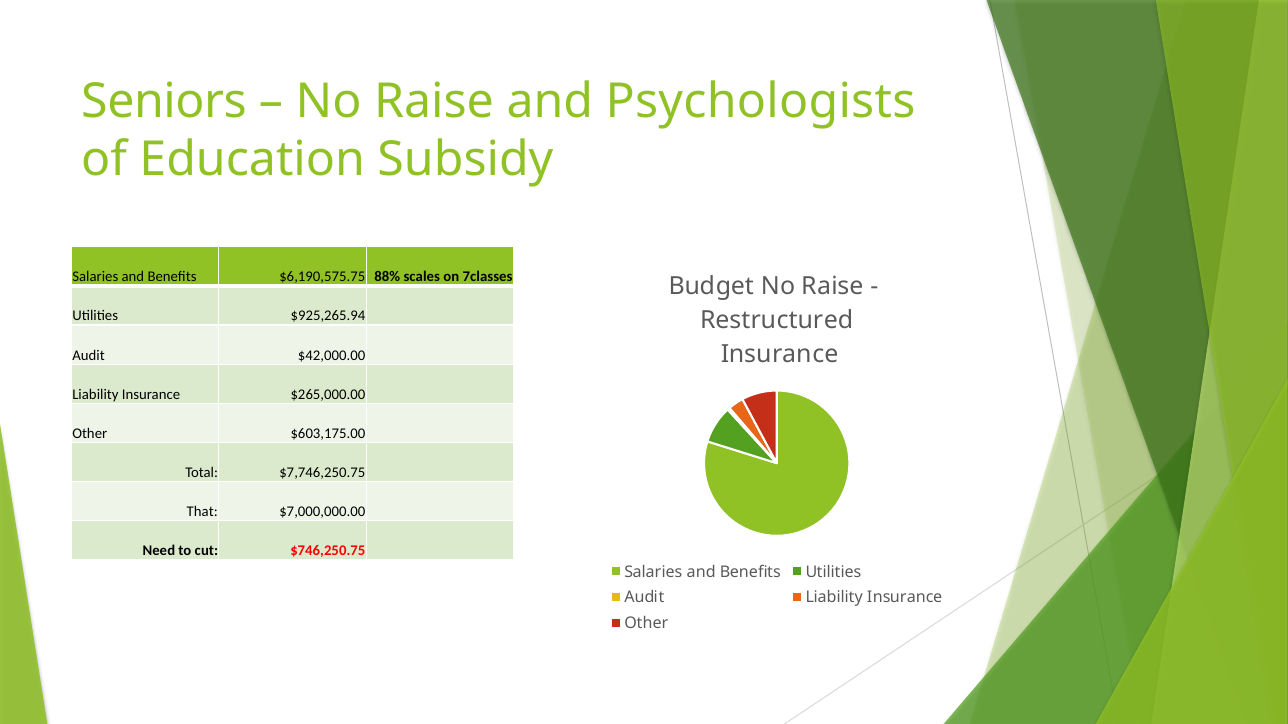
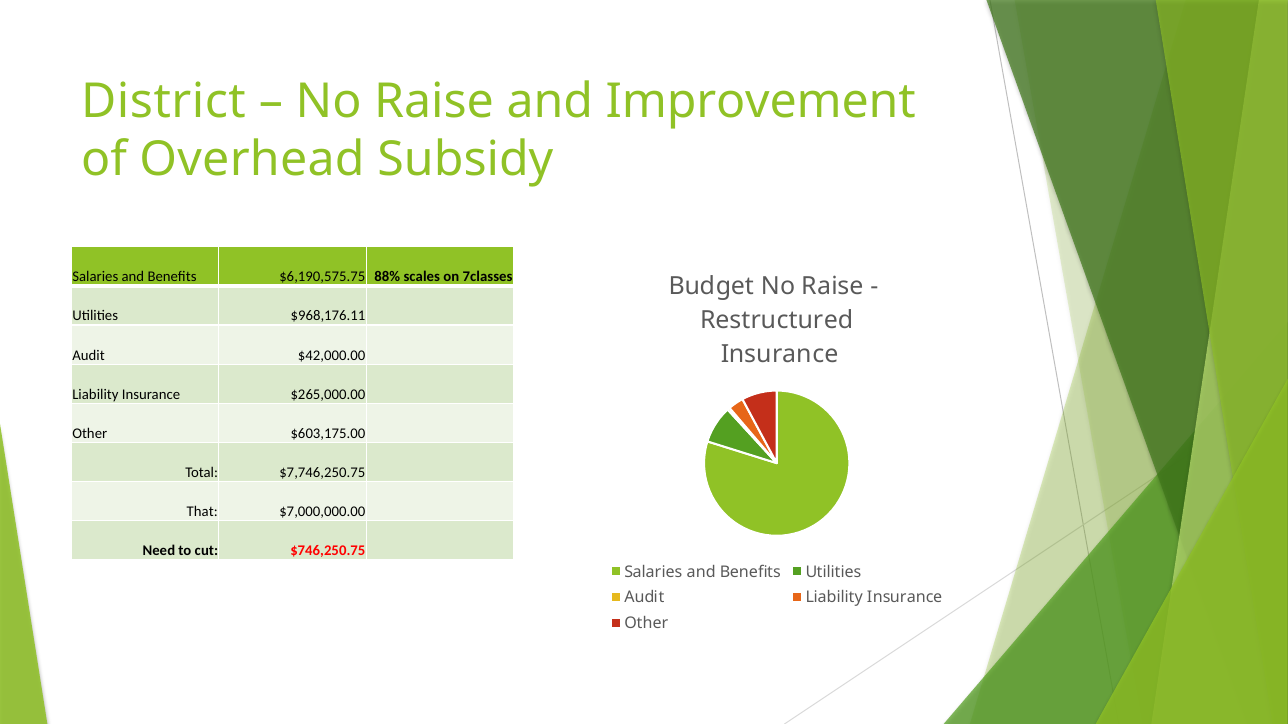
Seniors: Seniors -> District
Psychologists: Psychologists -> Improvement
Education: Education -> Overhead
$925,265.94: $925,265.94 -> $968,176.11
